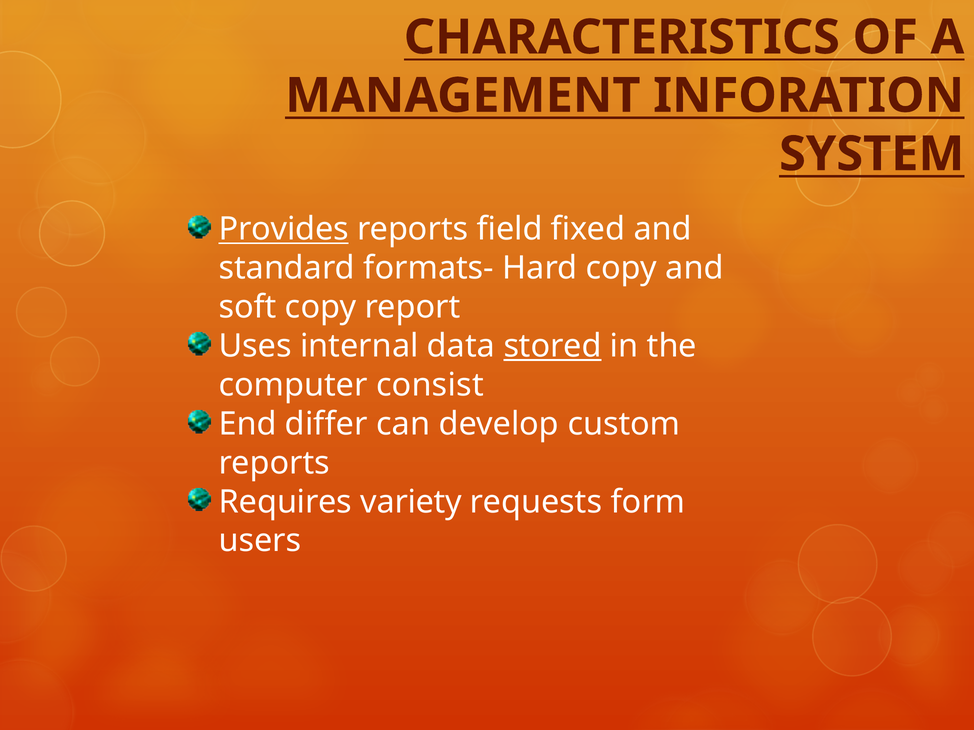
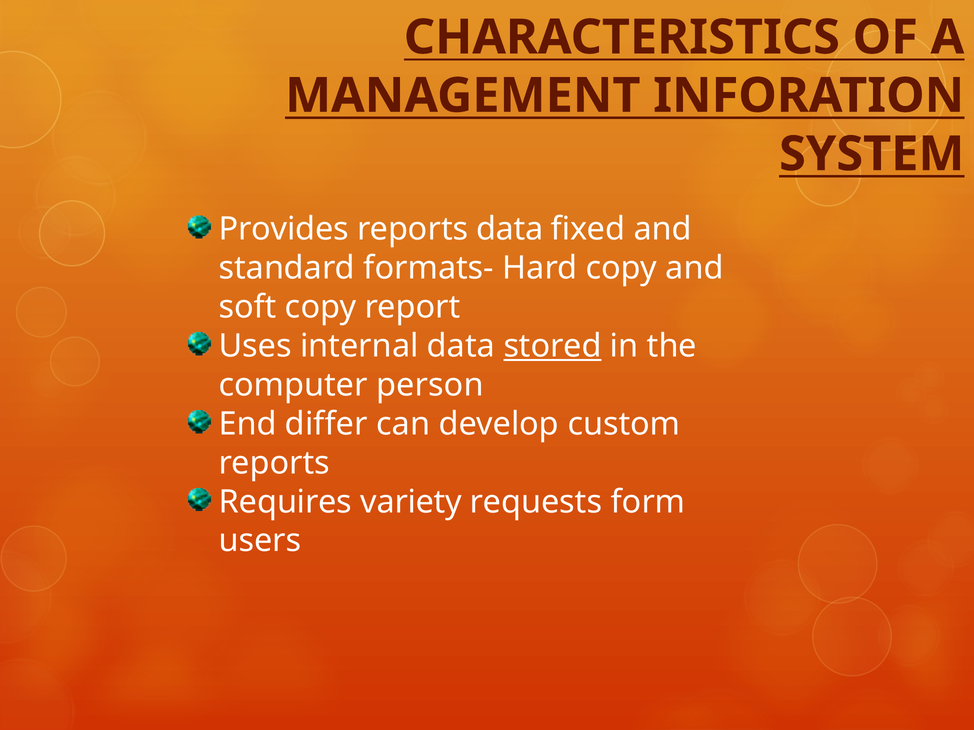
Provides underline: present -> none
reports field: field -> data
consist: consist -> person
